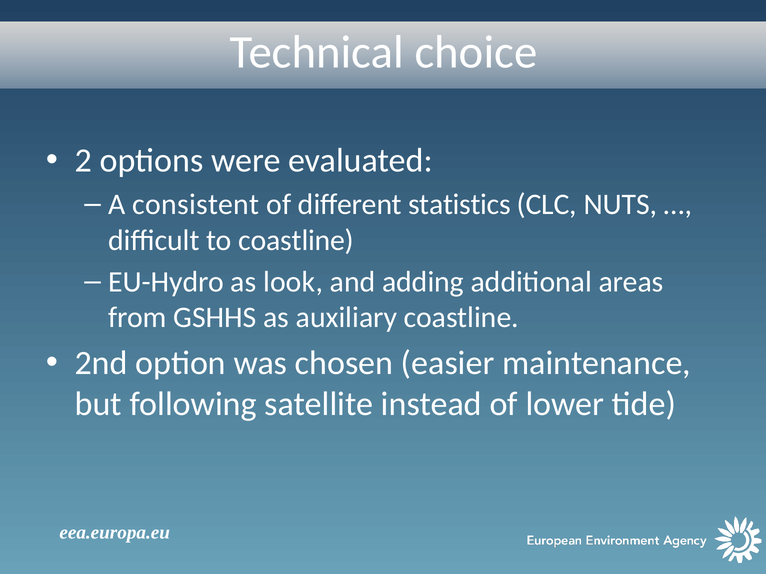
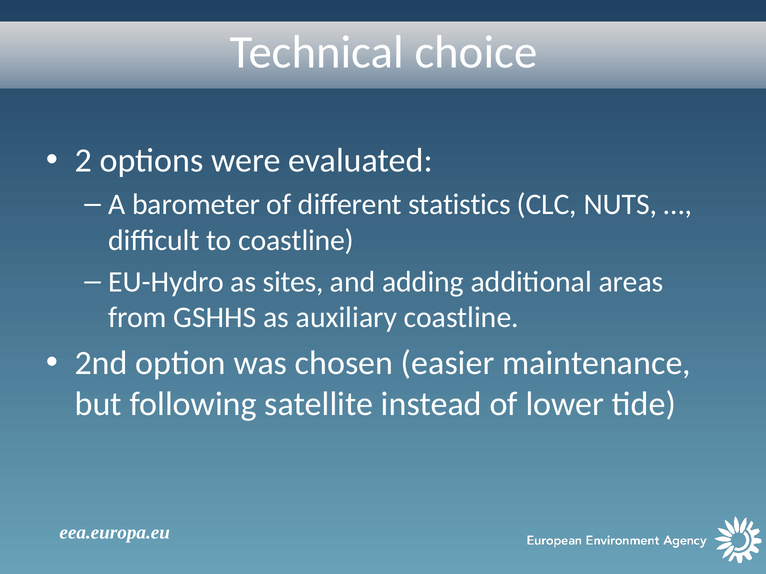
consistent: consistent -> barometer
look: look -> sites
